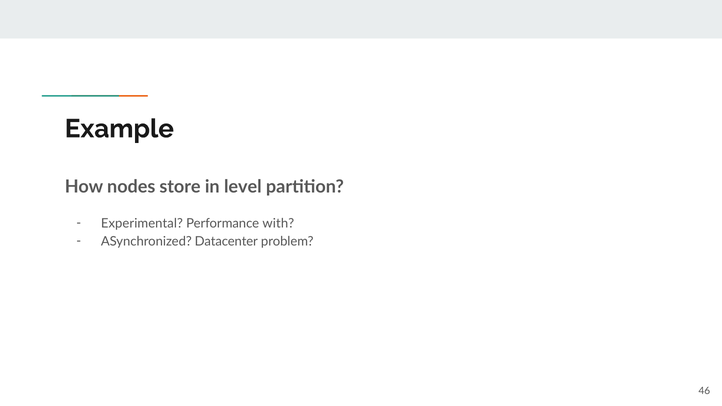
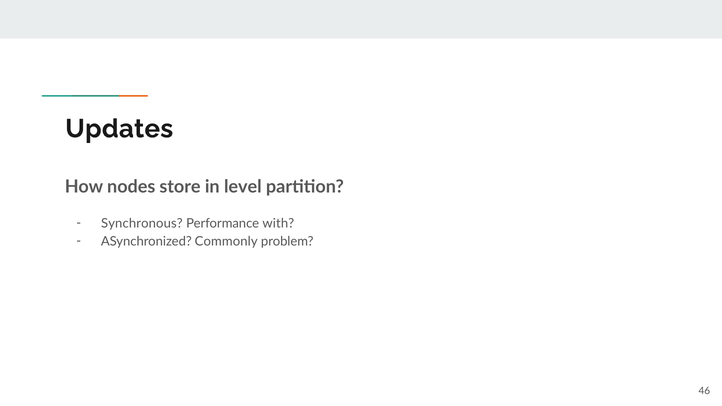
Example: Example -> Updates
Experimental: Experimental -> Synchronous
Datacenter: Datacenter -> Commonly
